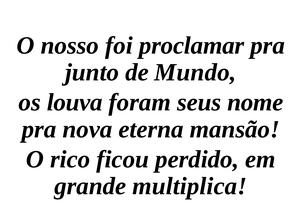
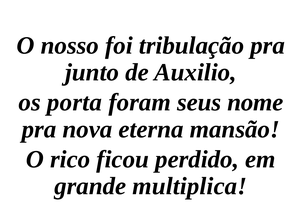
proclamar: proclamar -> tribulação
Mundo: Mundo -> Auxilio
louva: louva -> porta
